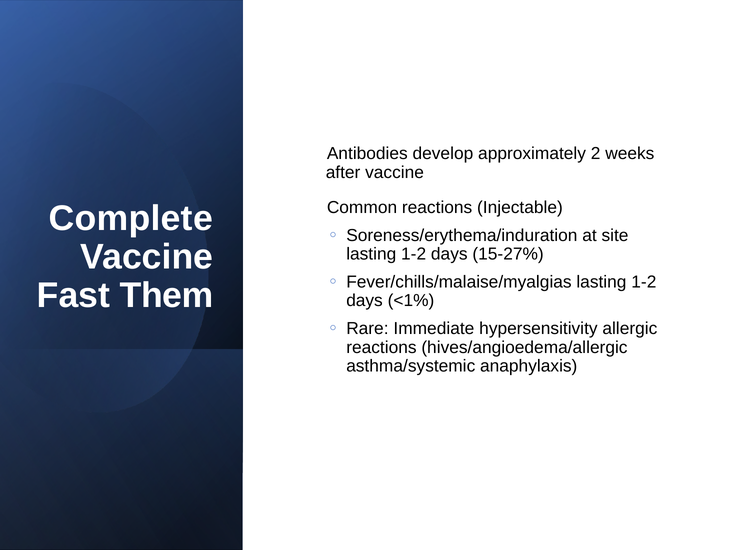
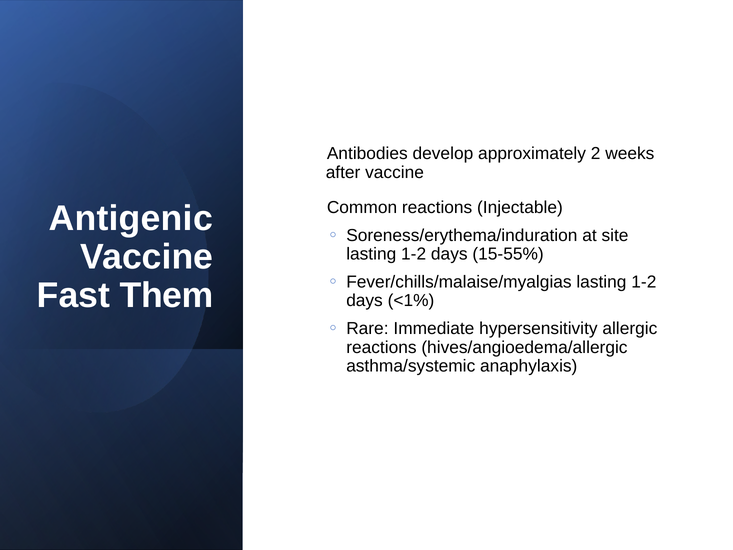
Complete: Complete -> Antigenic
15-27%: 15-27% -> 15-55%
